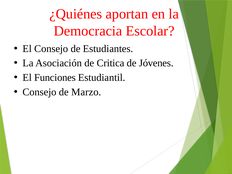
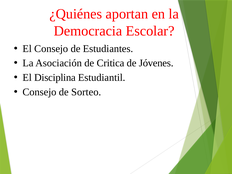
Funciones: Funciones -> Disciplina
Marzo: Marzo -> Sorteo
